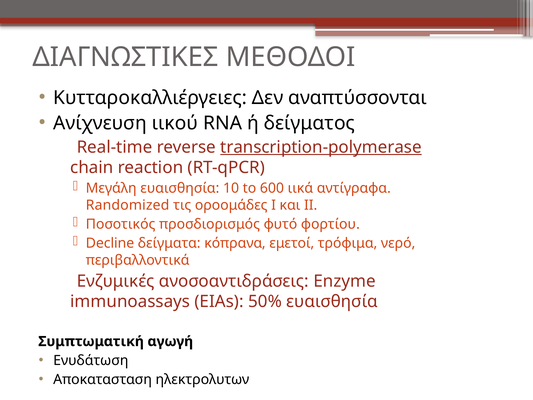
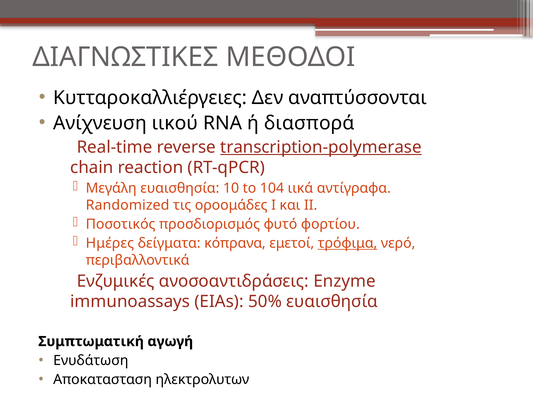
δείγματος: δείγματος -> διασπορά
600: 600 -> 104
Decline: Decline -> Ημέρες
τρόφιμα underline: none -> present
